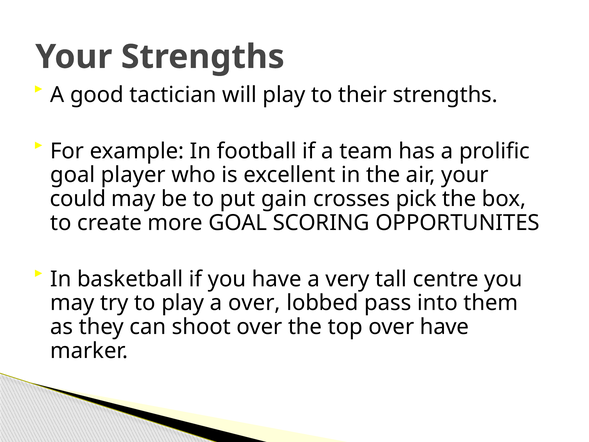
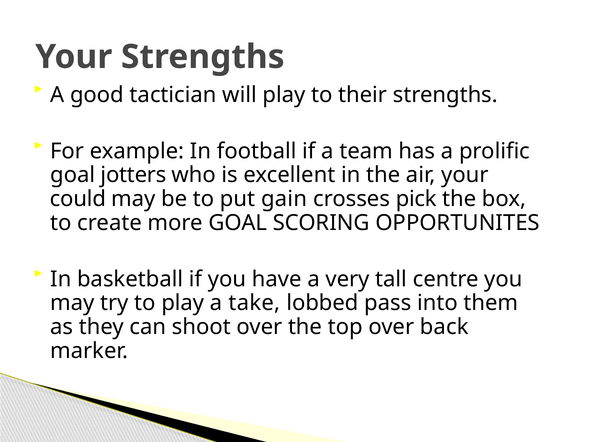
player: player -> jotters
a over: over -> take
over have: have -> back
